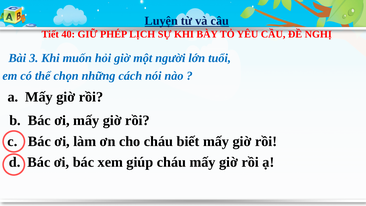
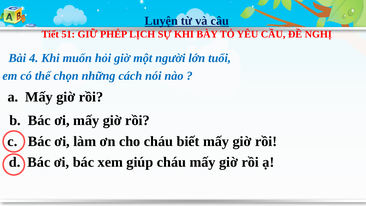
40: 40 -> 51
3: 3 -> 4
